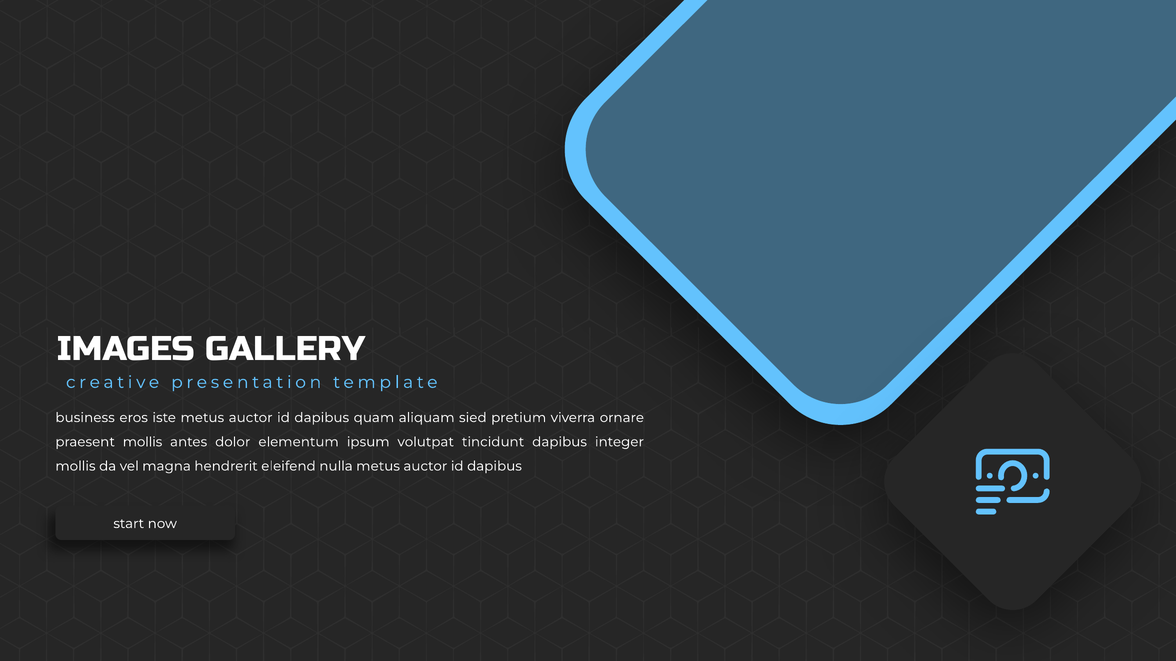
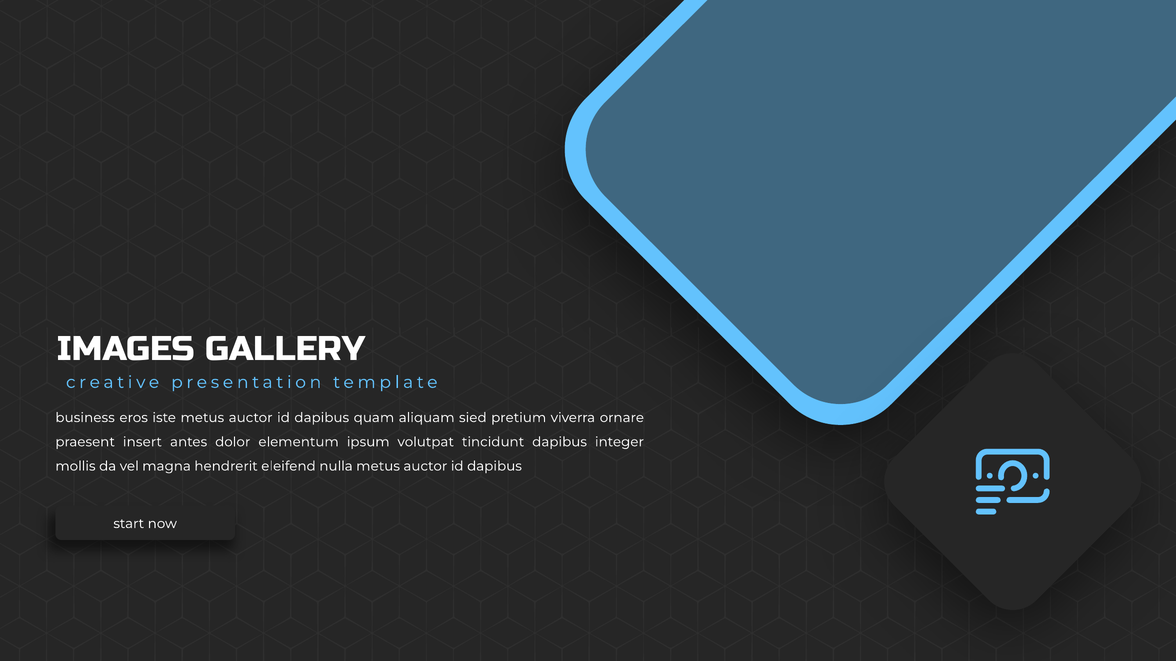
praesent mollis: mollis -> insert
